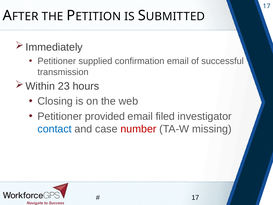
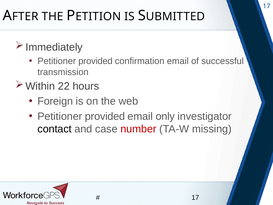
supplied at (95, 61): supplied -> provided
23: 23 -> 22
Closing: Closing -> Foreign
filed: filed -> only
contact colour: blue -> black
